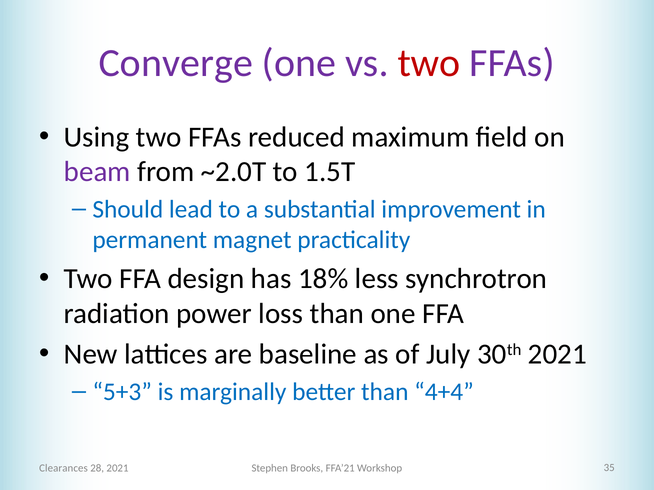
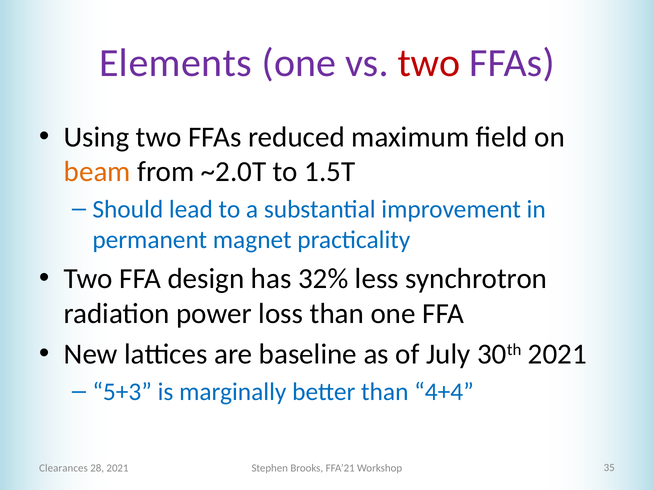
Converge: Converge -> Elements
beam colour: purple -> orange
18%: 18% -> 32%
